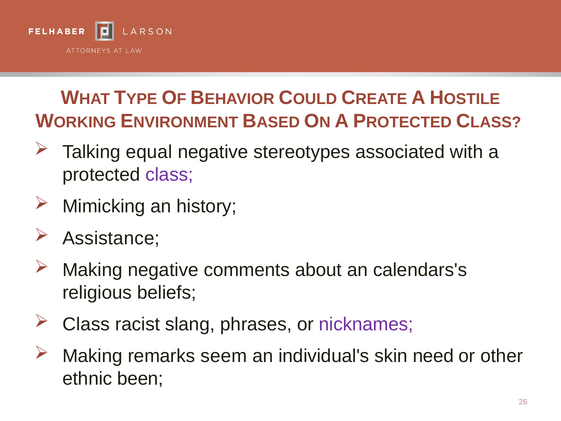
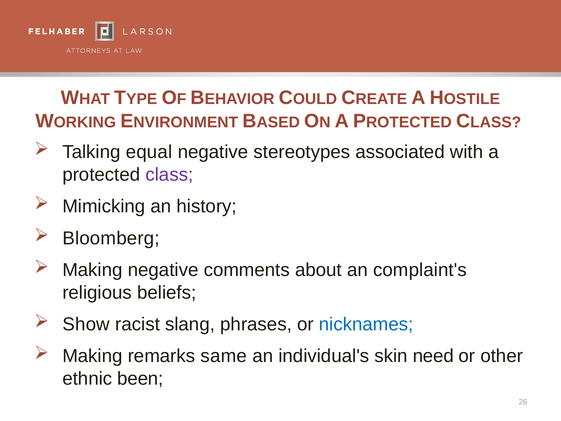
Assistance: Assistance -> Bloomberg
calendars's: calendars's -> complaint's
Class at (86, 324): Class -> Show
nicknames colour: purple -> blue
seem: seem -> same
